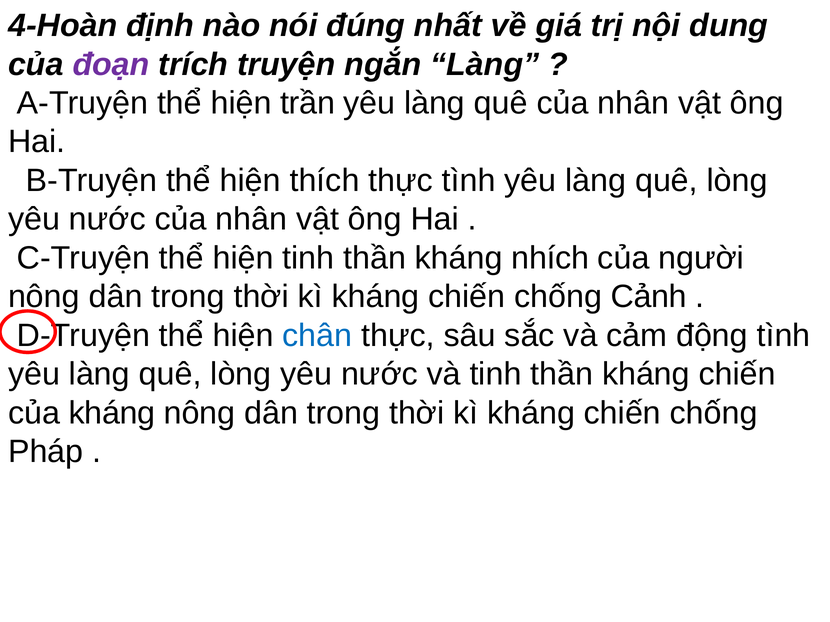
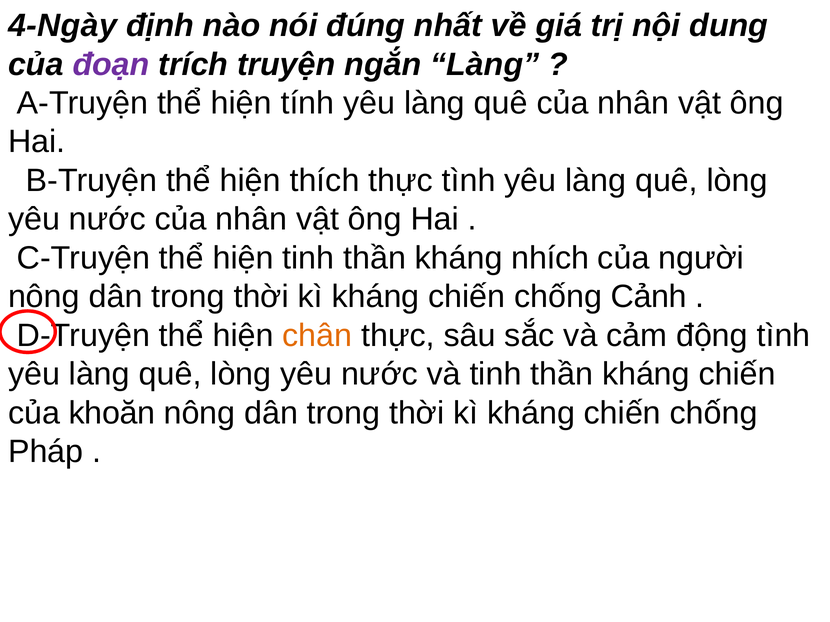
4-Hoàn: 4-Hoàn -> 4-Ngày
trần: trần -> tính
chân colour: blue -> orange
của kháng: kháng -> khoăn
